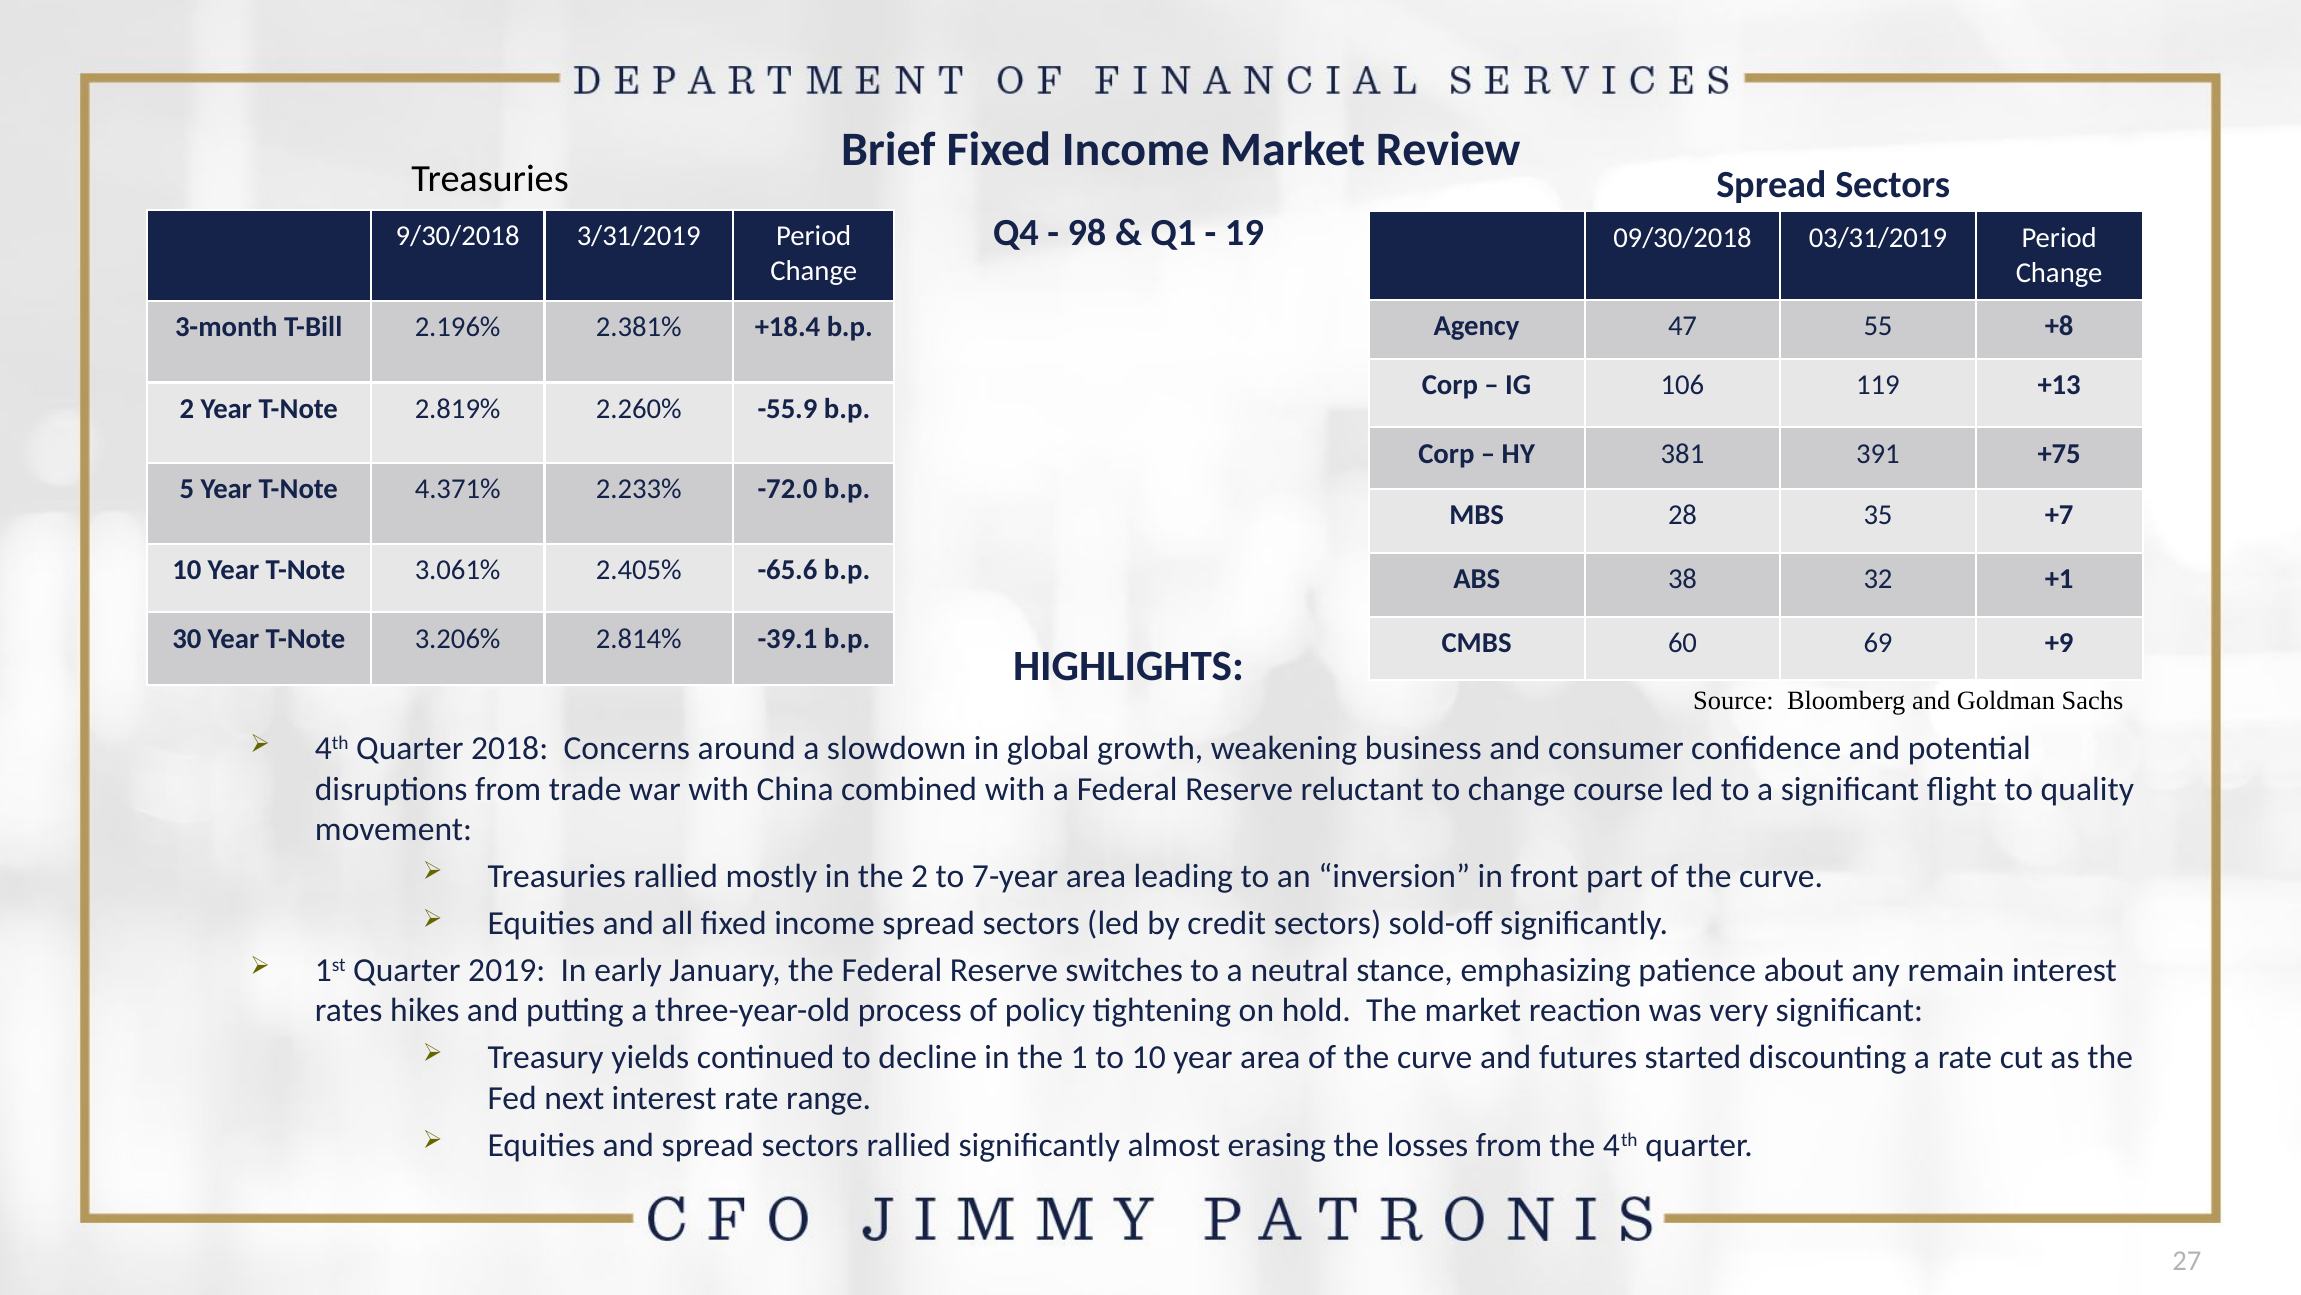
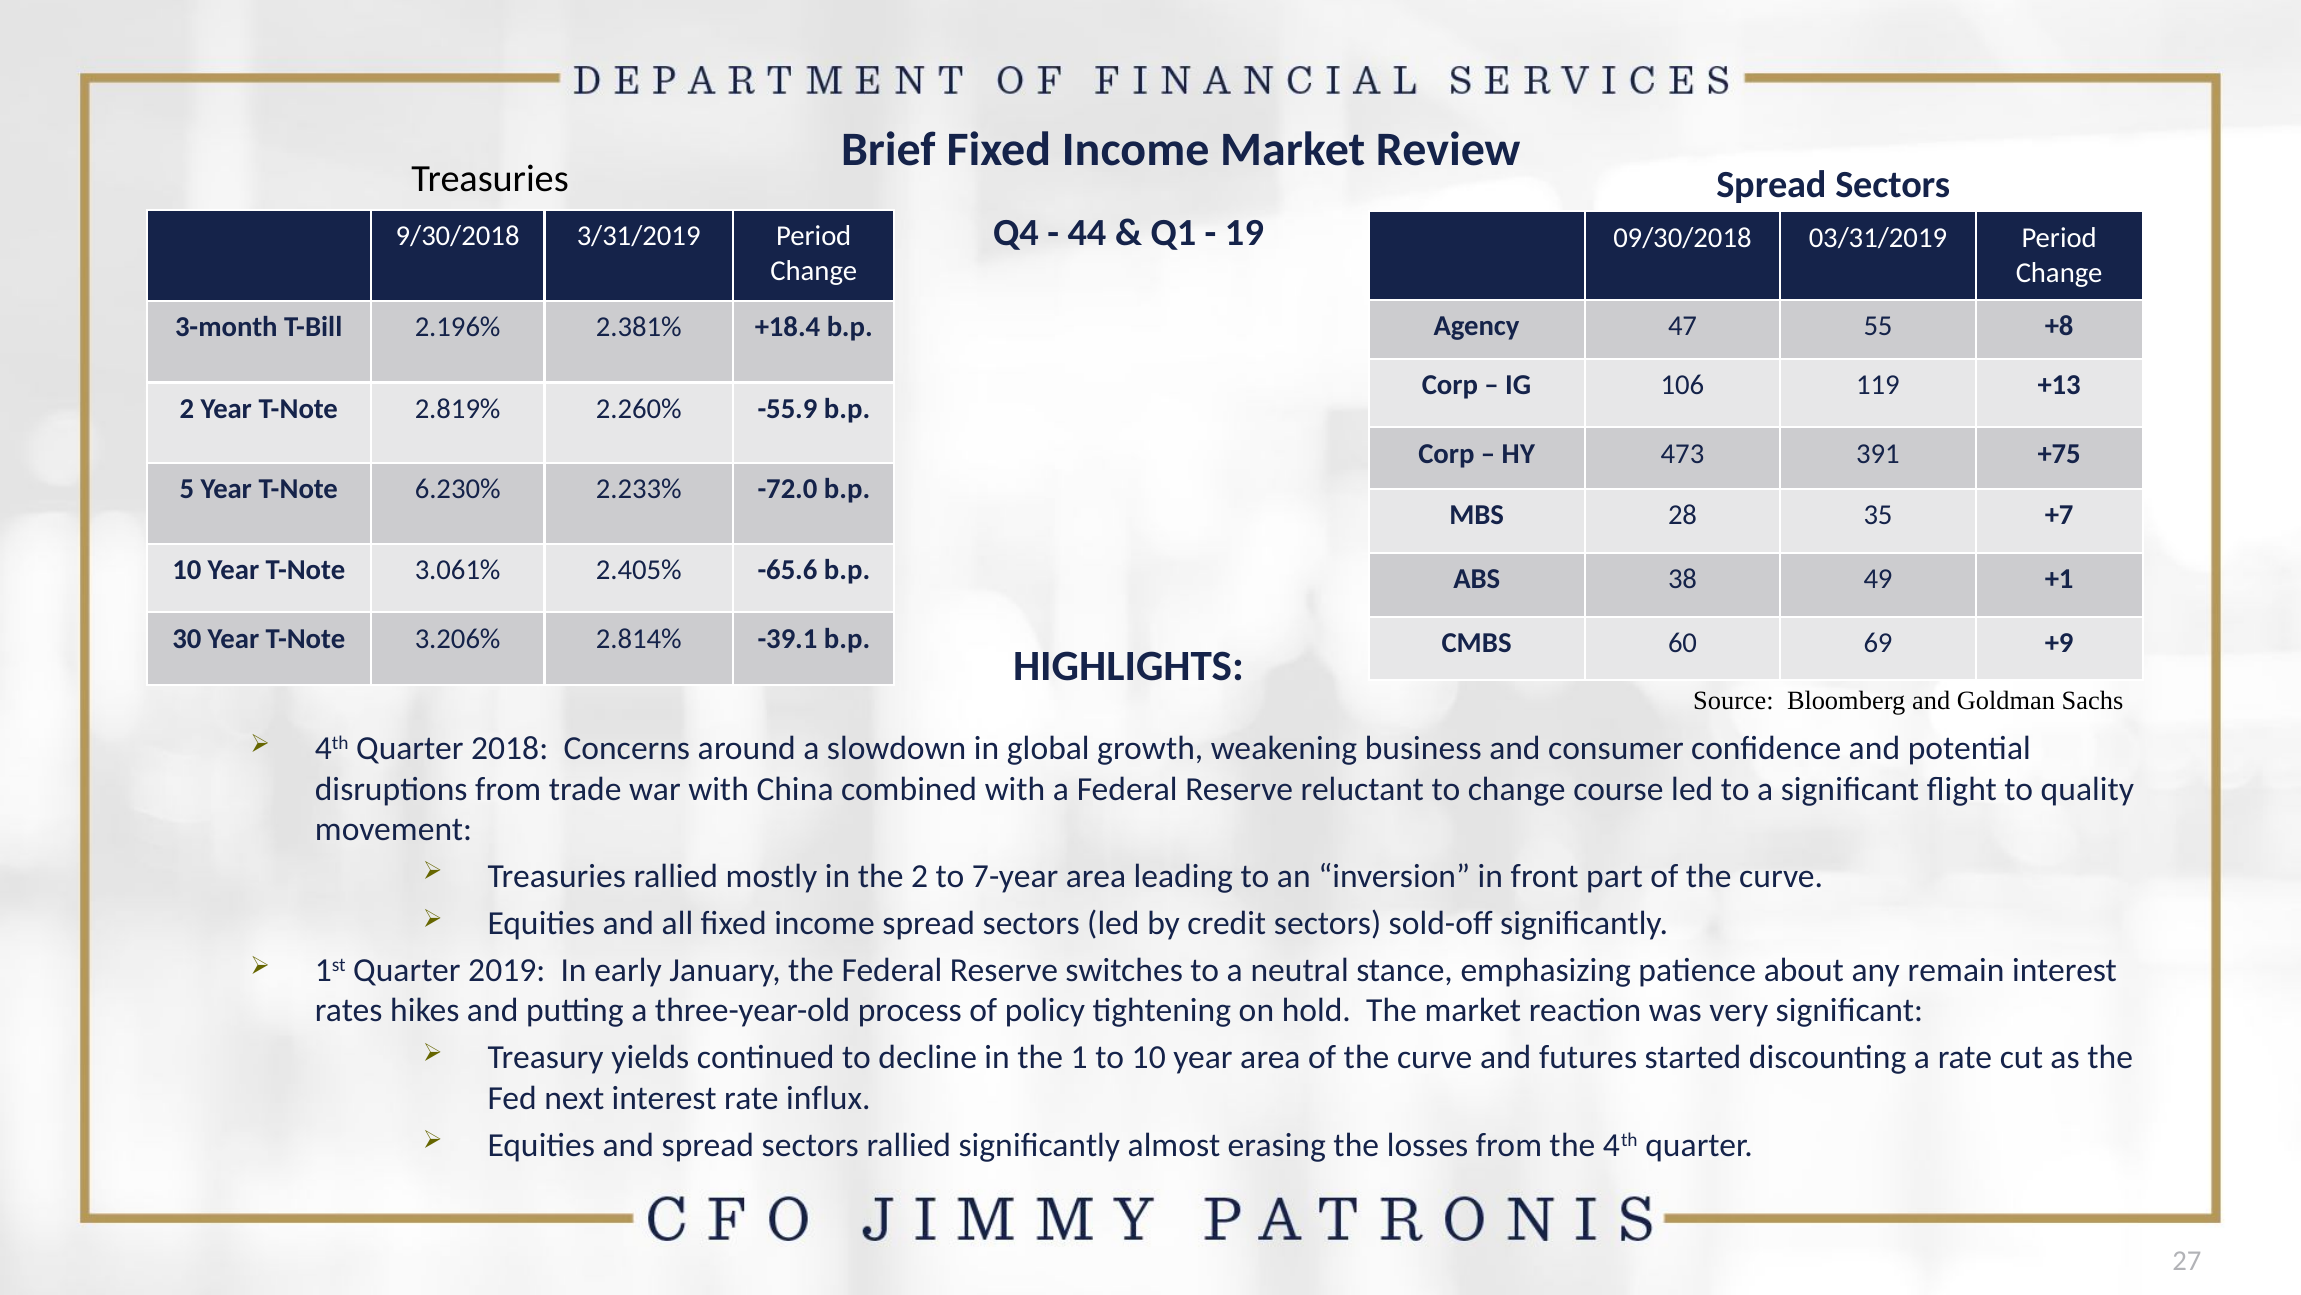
98: 98 -> 44
381: 381 -> 473
4.371%: 4.371% -> 6.230%
32: 32 -> 49
range: range -> influx
